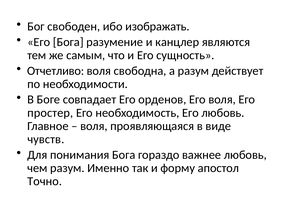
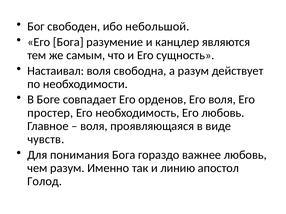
изображать: изображать -> небольшой
Отчетливо: Отчетливо -> Настаивал
форму: форму -> линию
Точно: Точно -> Голод
